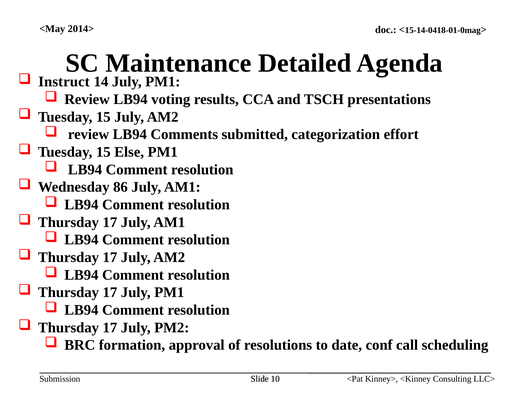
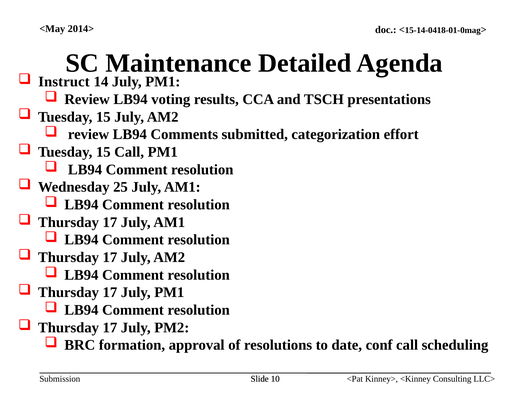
15 Else: Else -> Call
86: 86 -> 25
